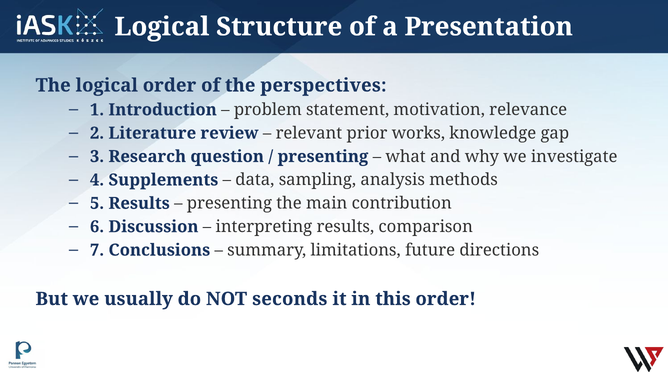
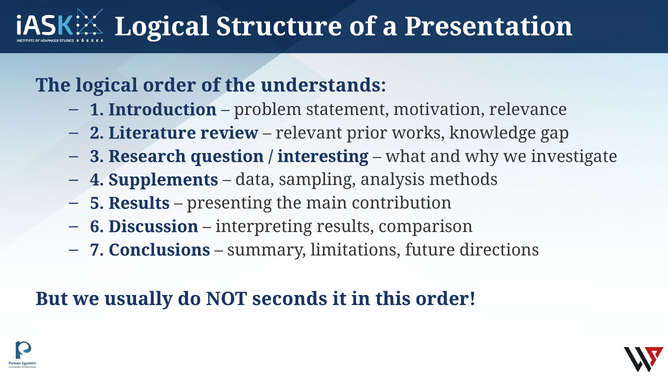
perspectives: perspectives -> understands
presenting at (323, 156): presenting -> interesting
